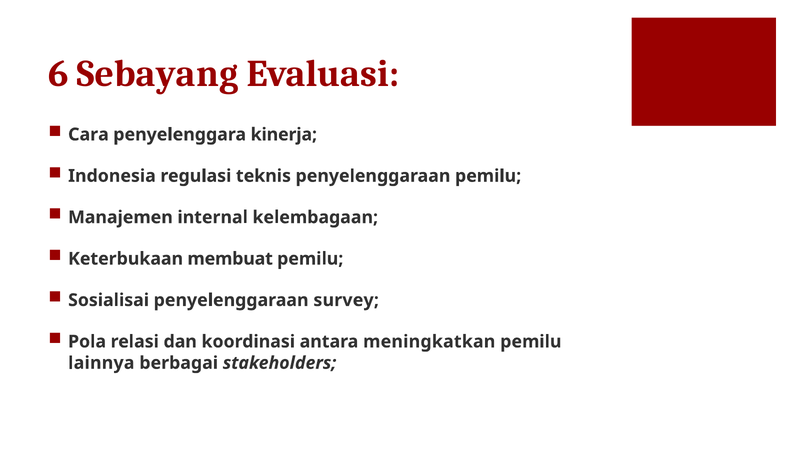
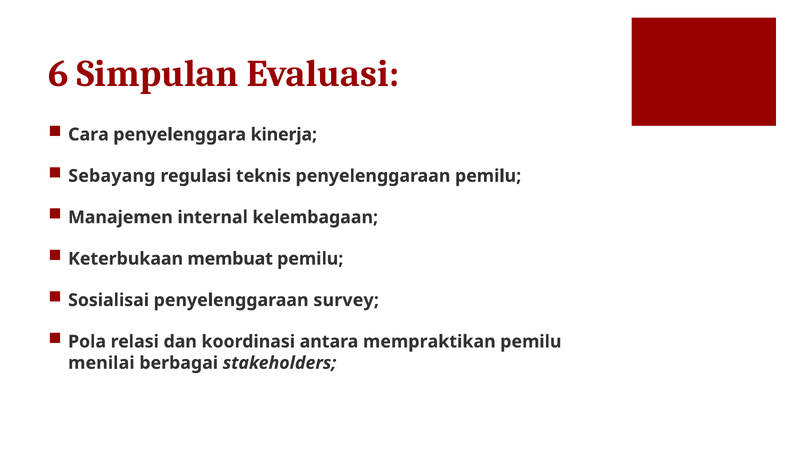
Sebayang: Sebayang -> Simpulan
Indonesia: Indonesia -> Sebayang
meningkatkan: meningkatkan -> mempraktikan
lainnya: lainnya -> menilai
